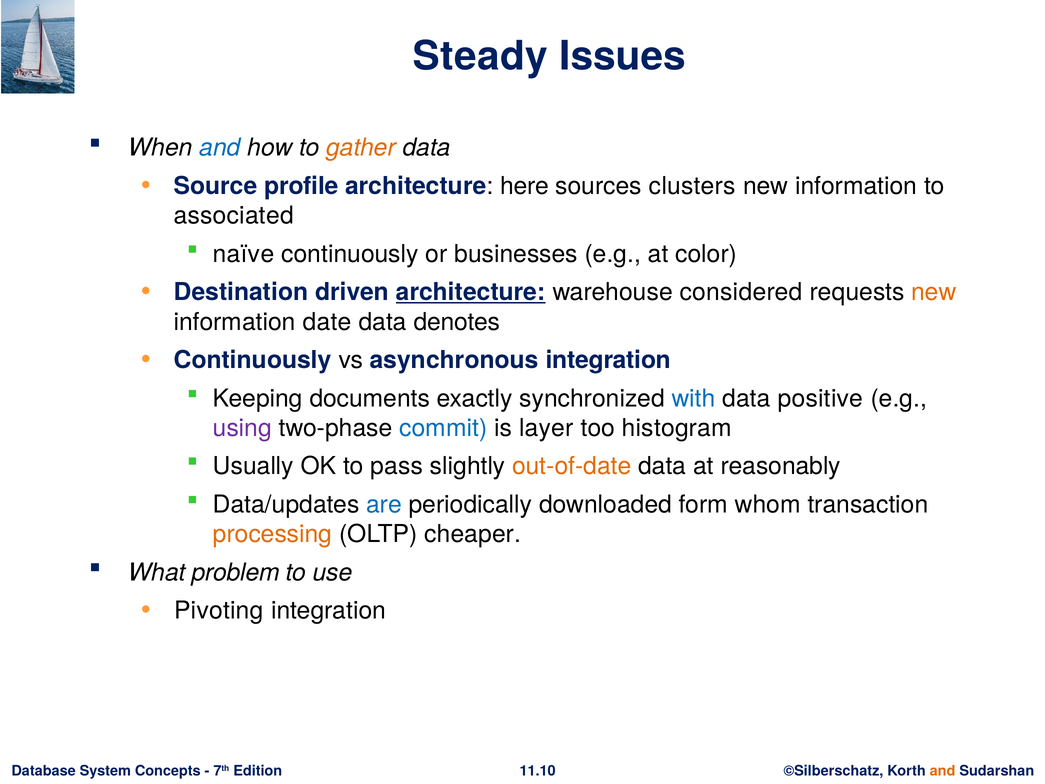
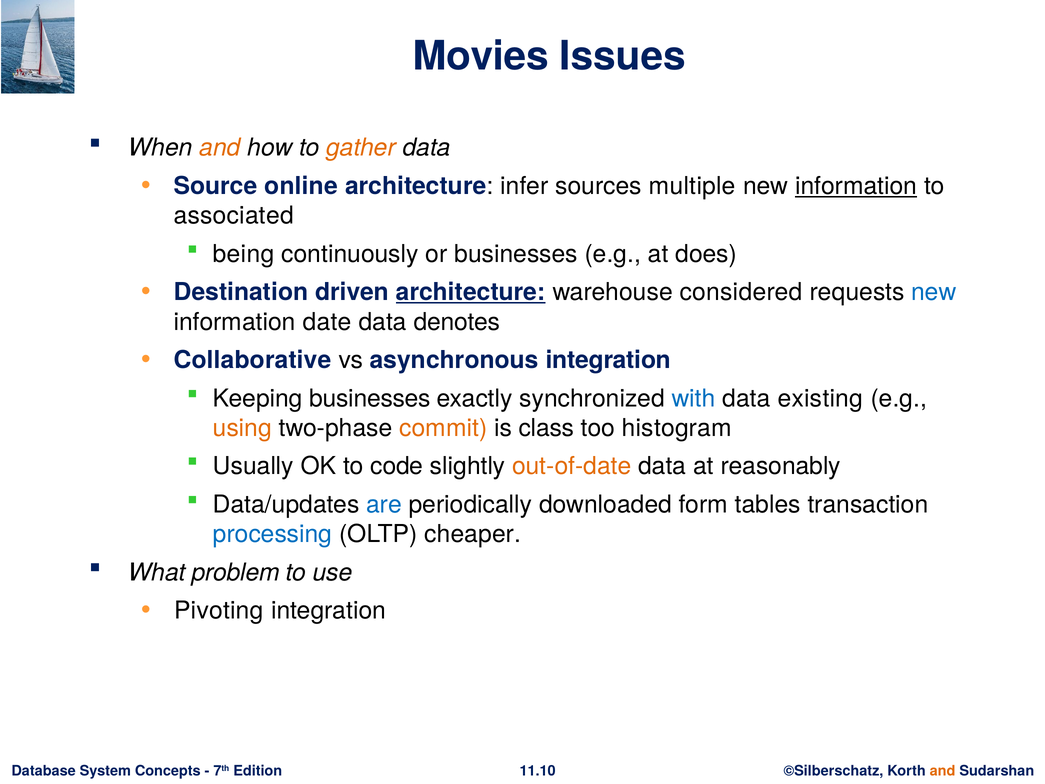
Steady: Steady -> Movies
and at (220, 148) colour: blue -> orange
profile: profile -> online
here: here -> infer
clusters: clusters -> multiple
information at (856, 186) underline: none -> present
naïve: naïve -> being
color: color -> does
new at (934, 292) colour: orange -> blue
Continuously at (253, 360): Continuously -> Collaborative
Keeping documents: documents -> businesses
positive: positive -> existing
using colour: purple -> orange
commit colour: blue -> orange
layer: layer -> class
pass: pass -> code
whom: whom -> tables
processing colour: orange -> blue
